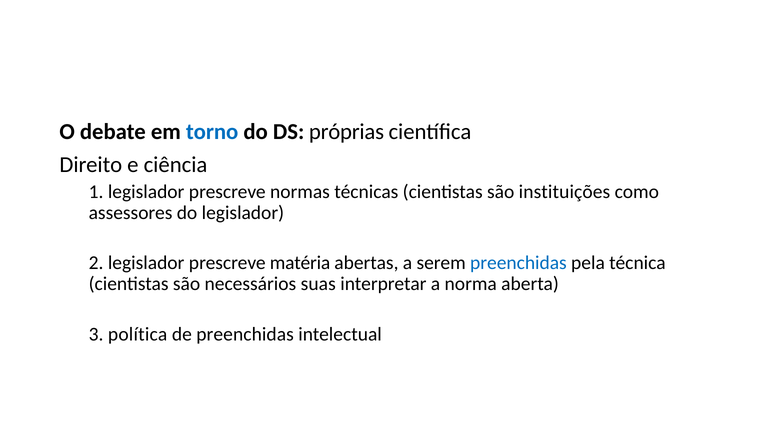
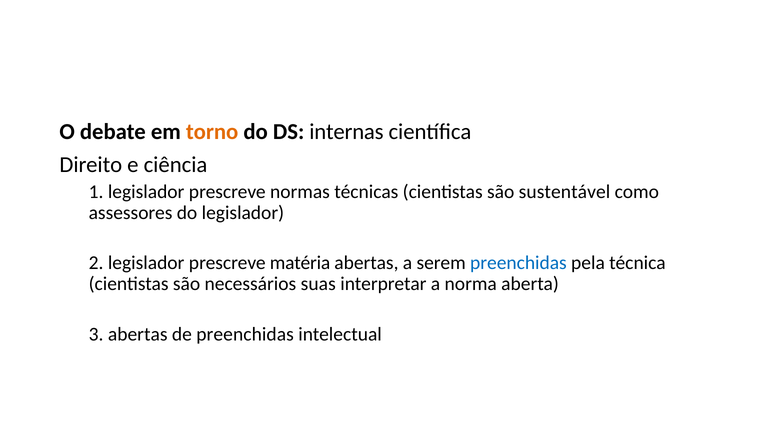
torno colour: blue -> orange
próprias: próprias -> internas
instituições: instituições -> sustentável
3 política: política -> abertas
